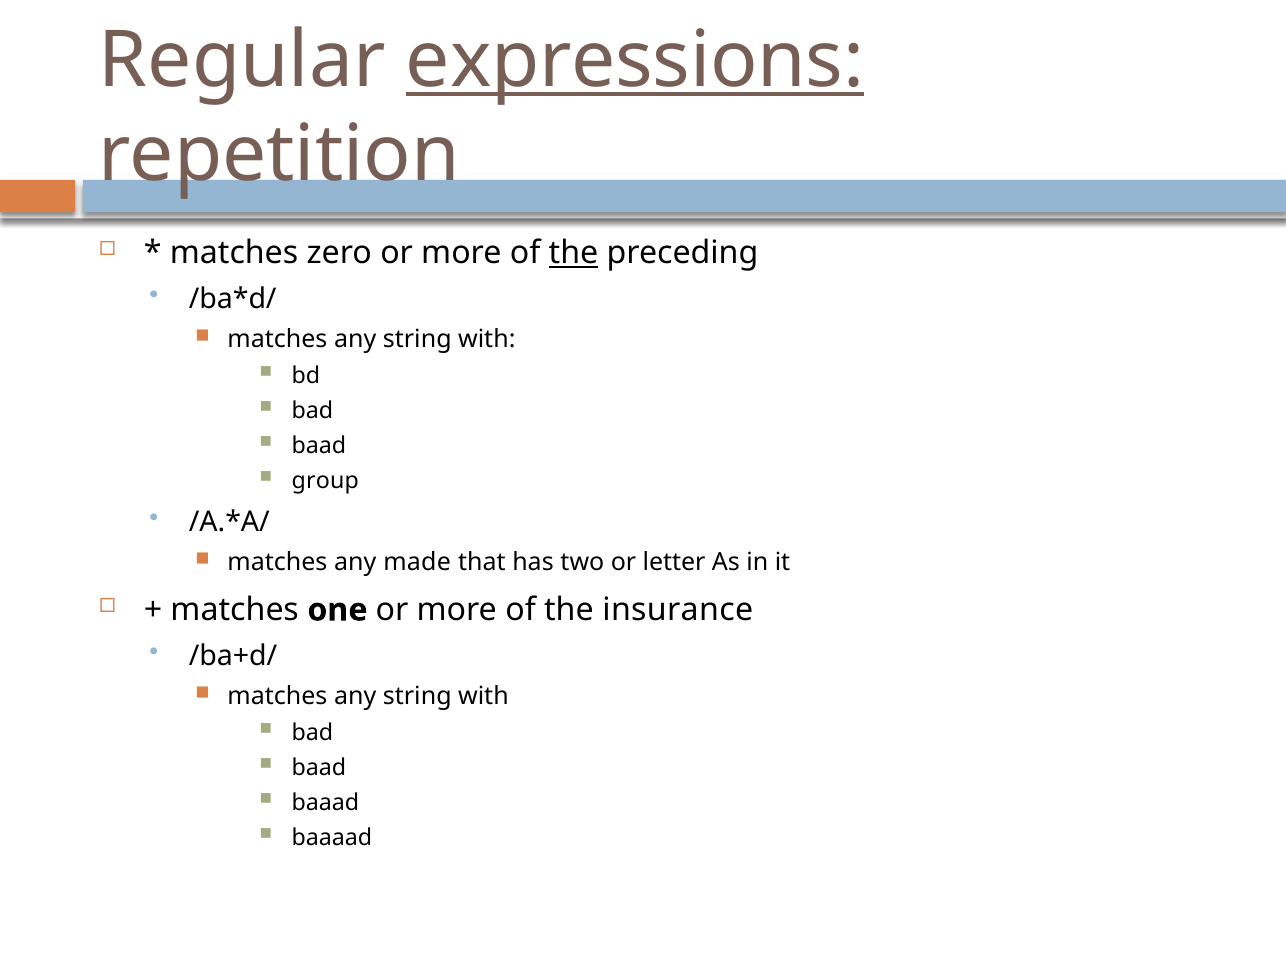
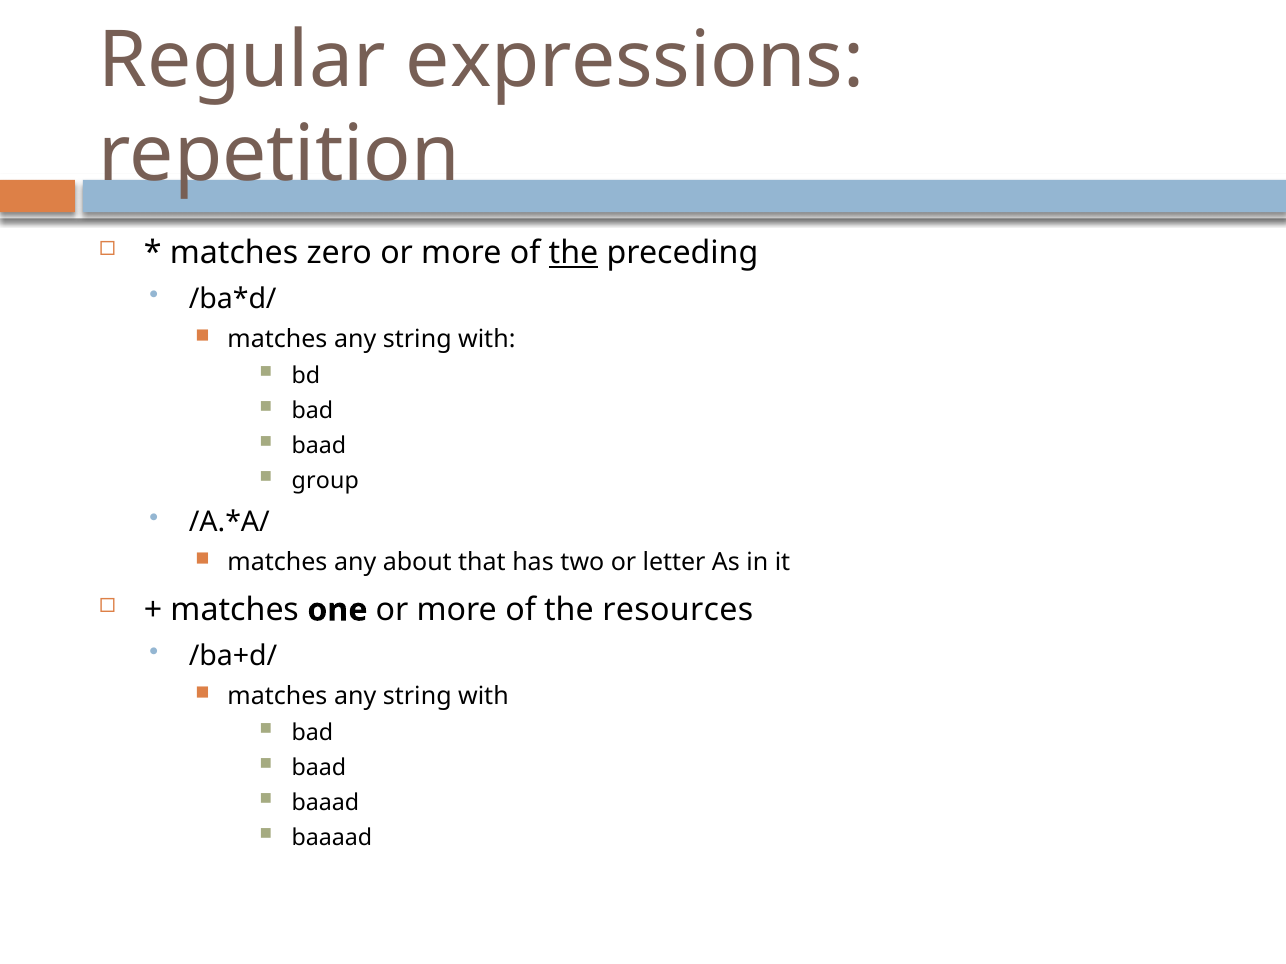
expressions underline: present -> none
made: made -> about
insurance: insurance -> resources
